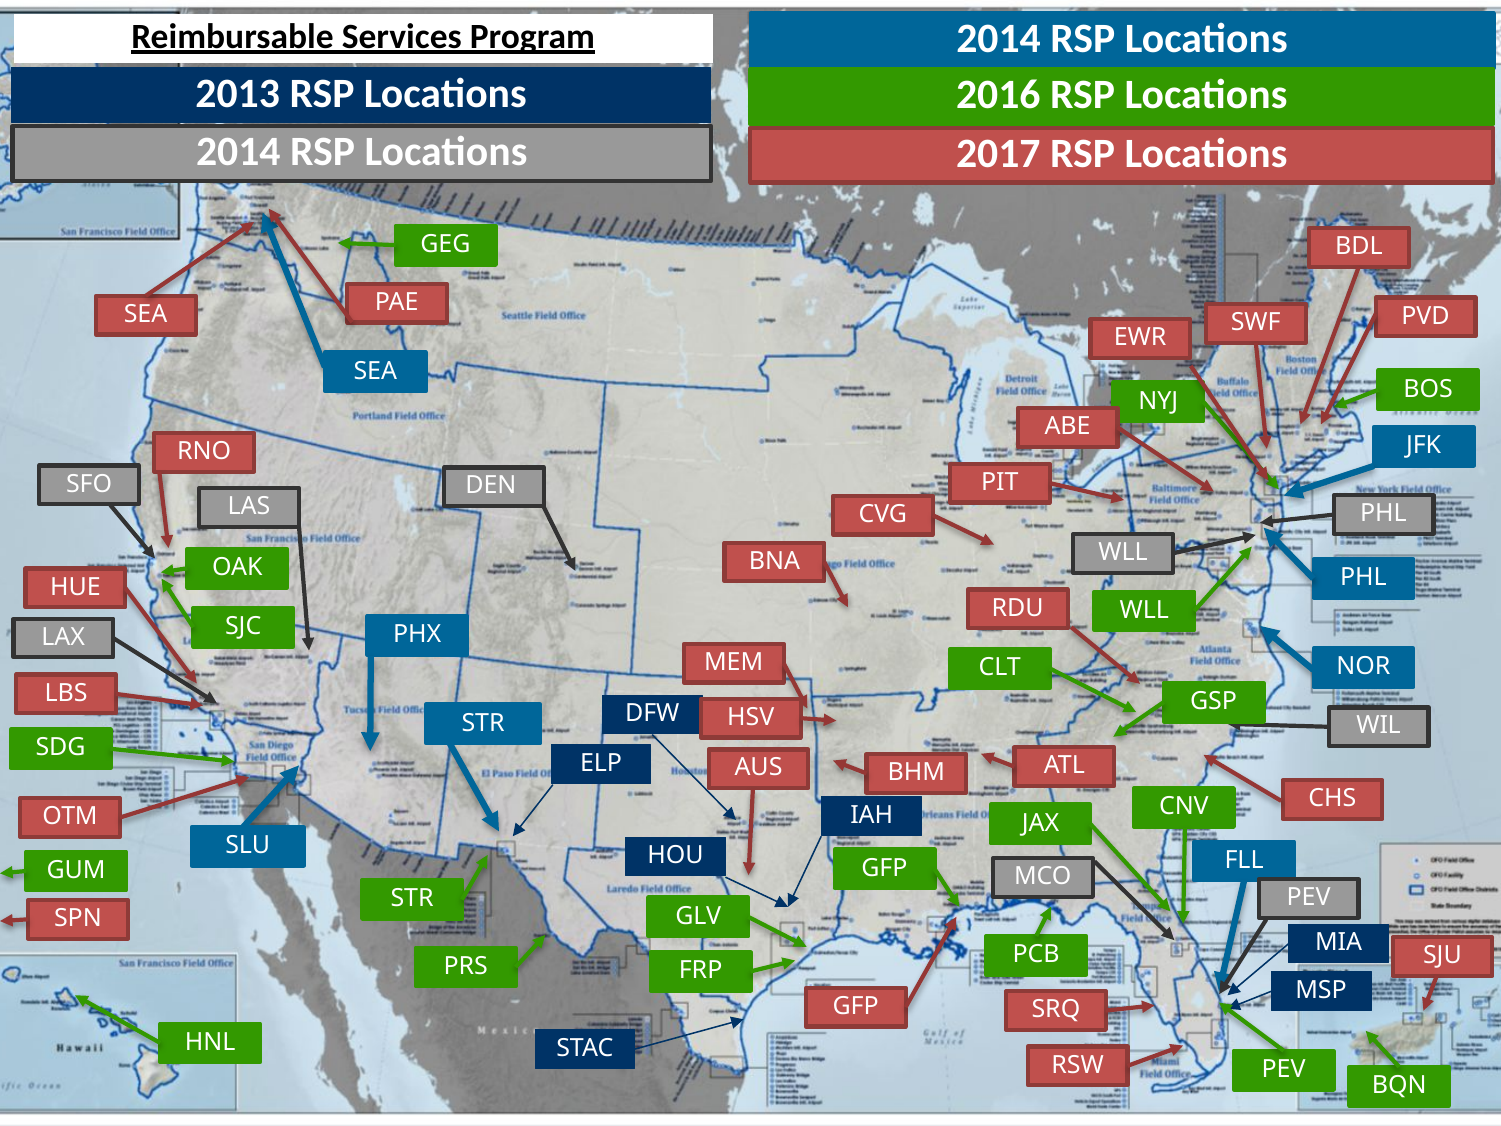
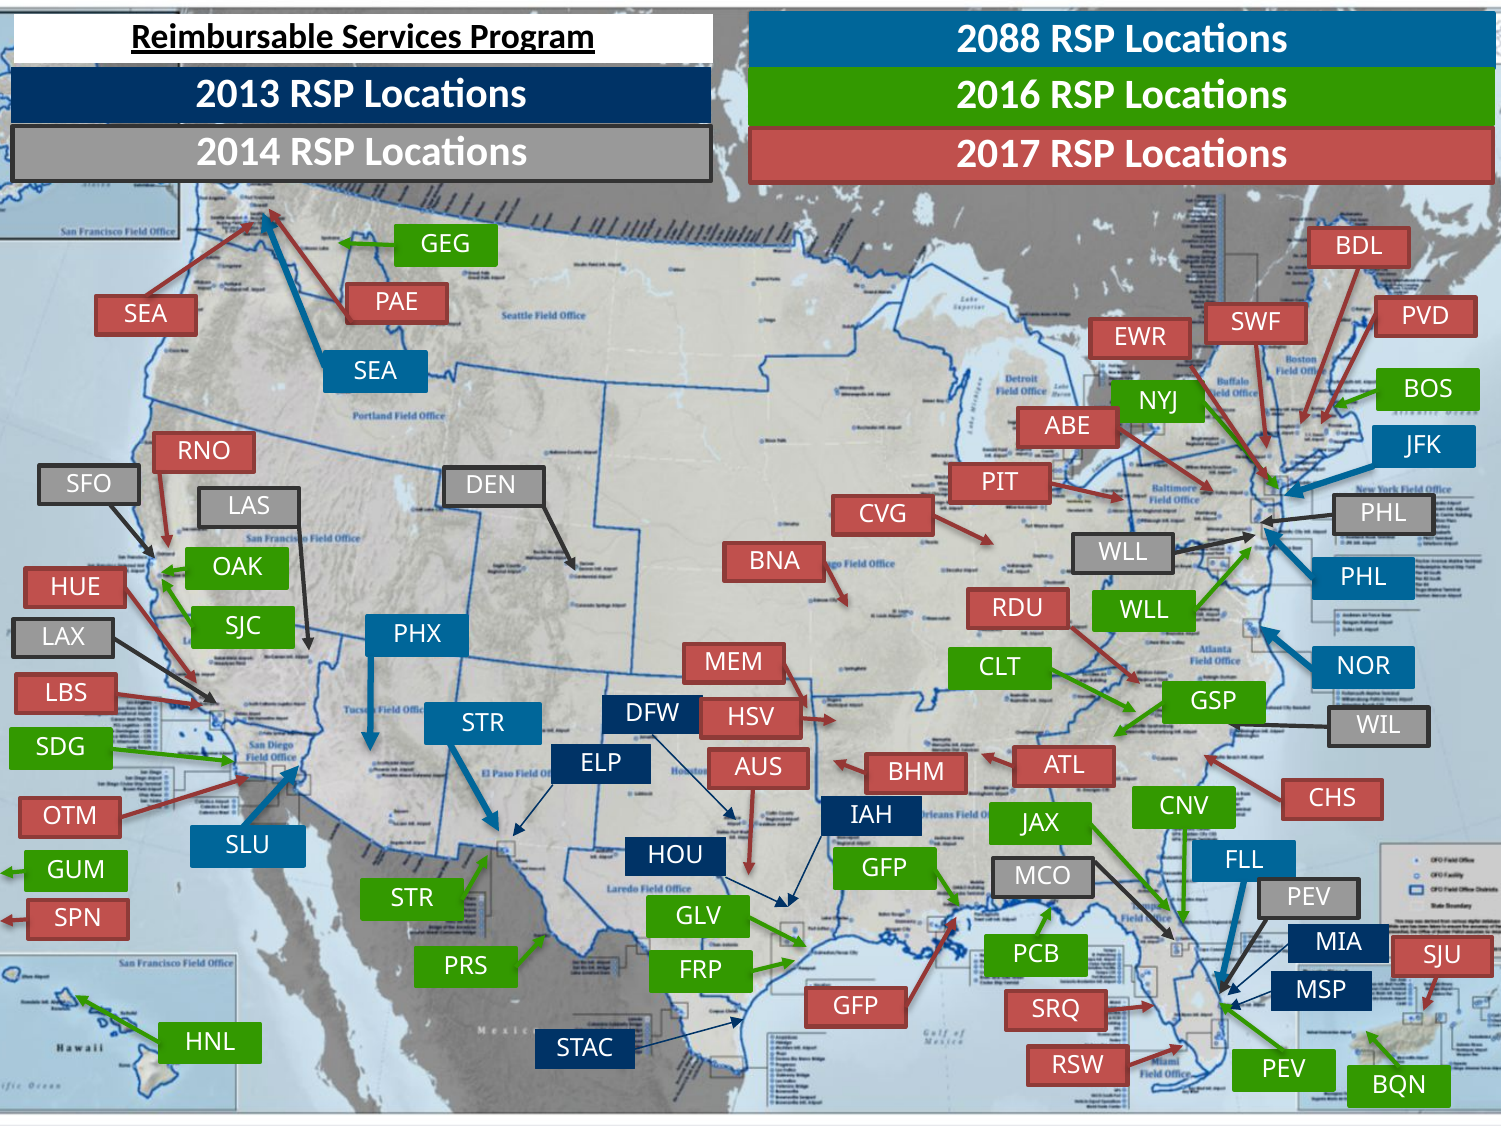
Program 2014: 2014 -> 2088
